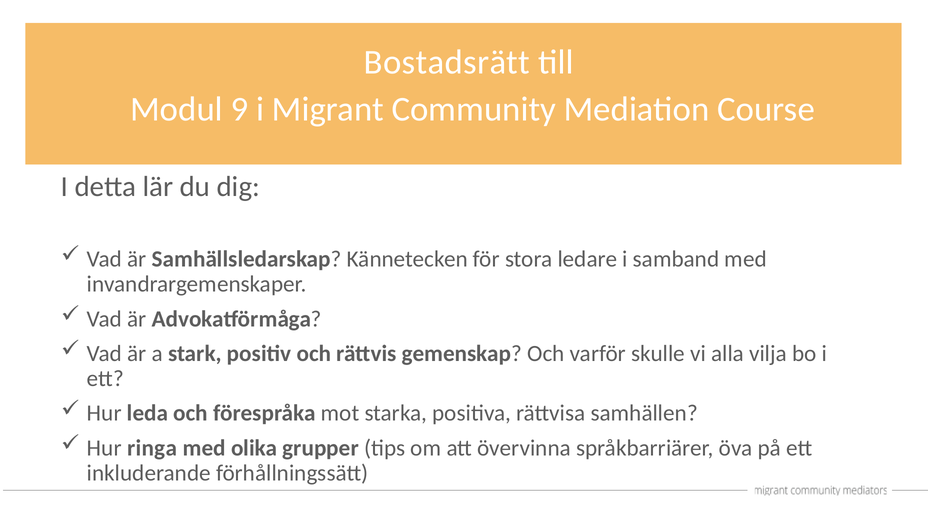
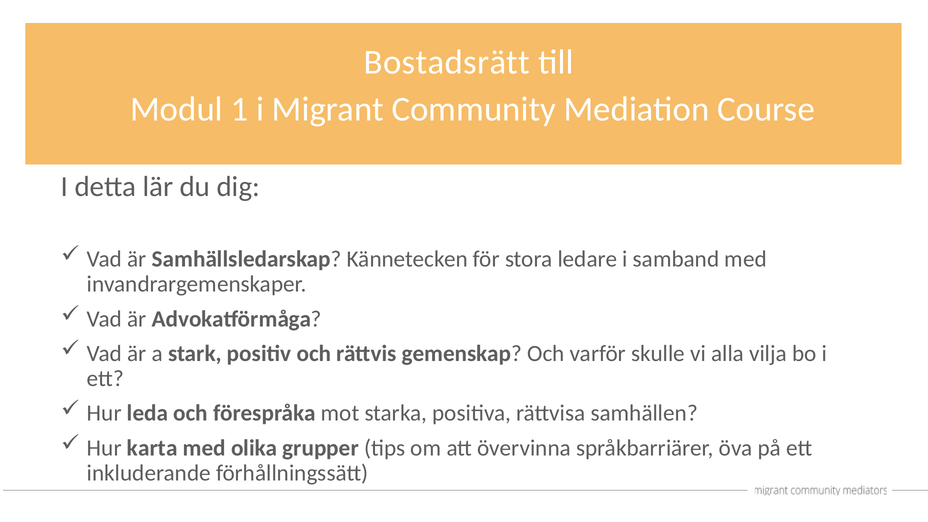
9: 9 -> 1
ringa: ringa -> karta
